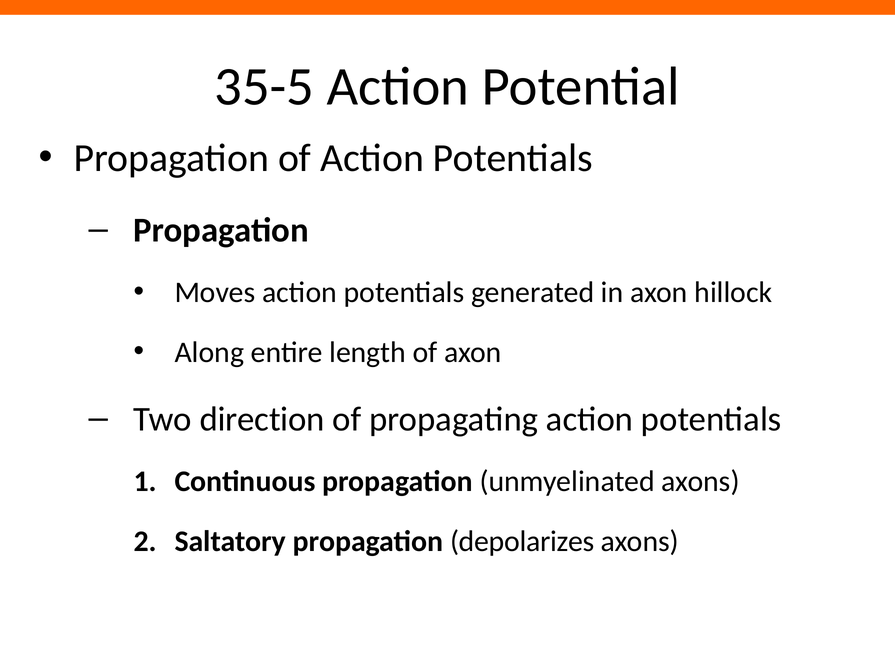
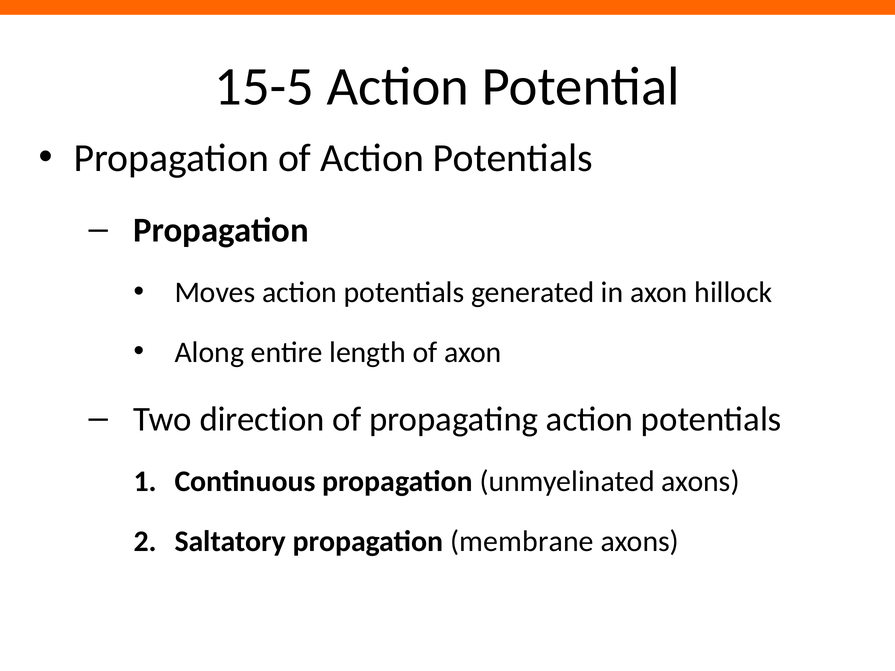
35-5: 35-5 -> 15-5
depolarizes: depolarizes -> membrane
